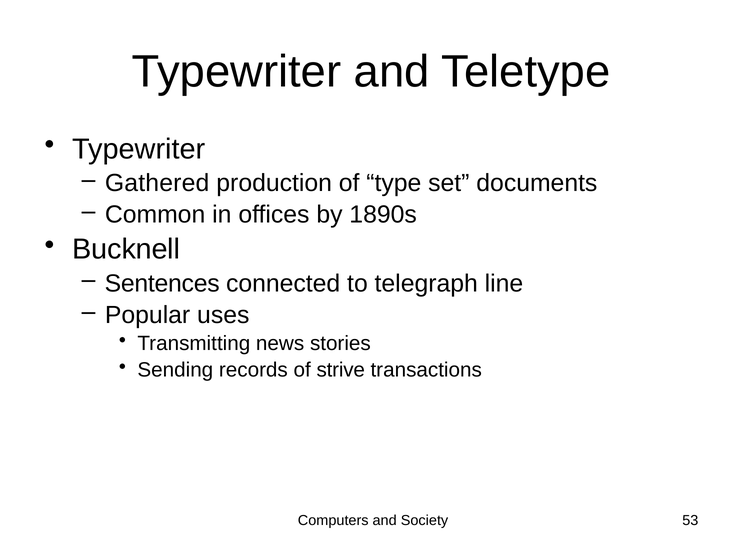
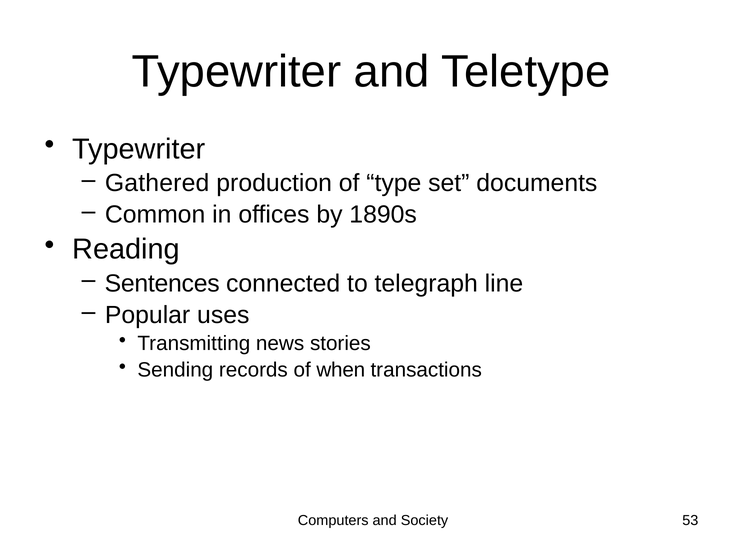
Bucknell: Bucknell -> Reading
strive: strive -> when
